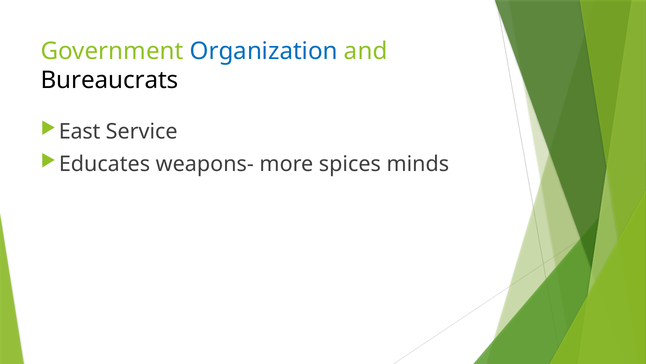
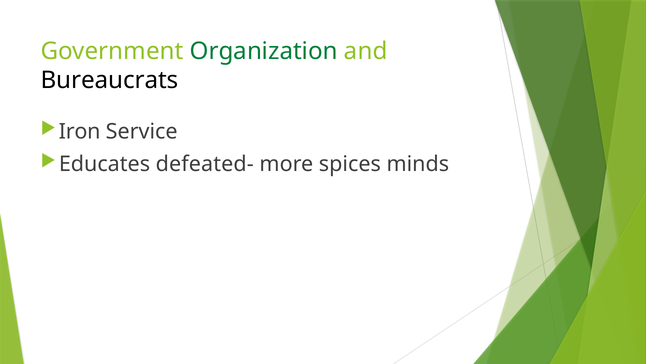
Organization colour: blue -> green
East: East -> Iron
weapons-: weapons- -> defeated-
